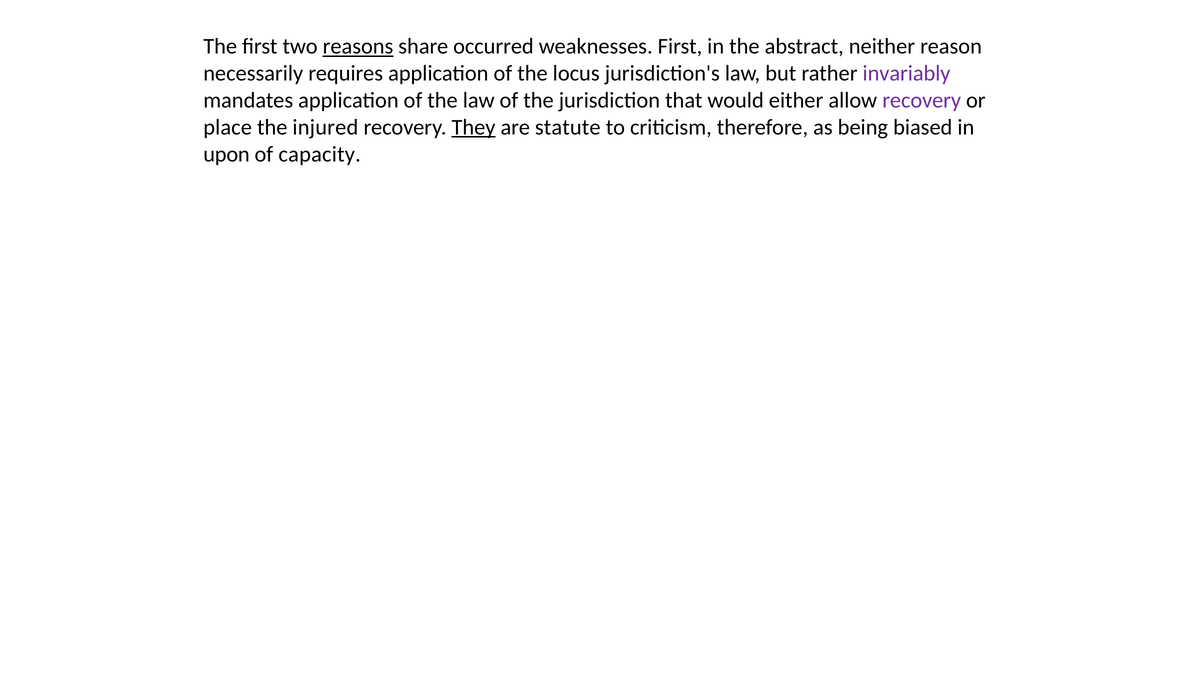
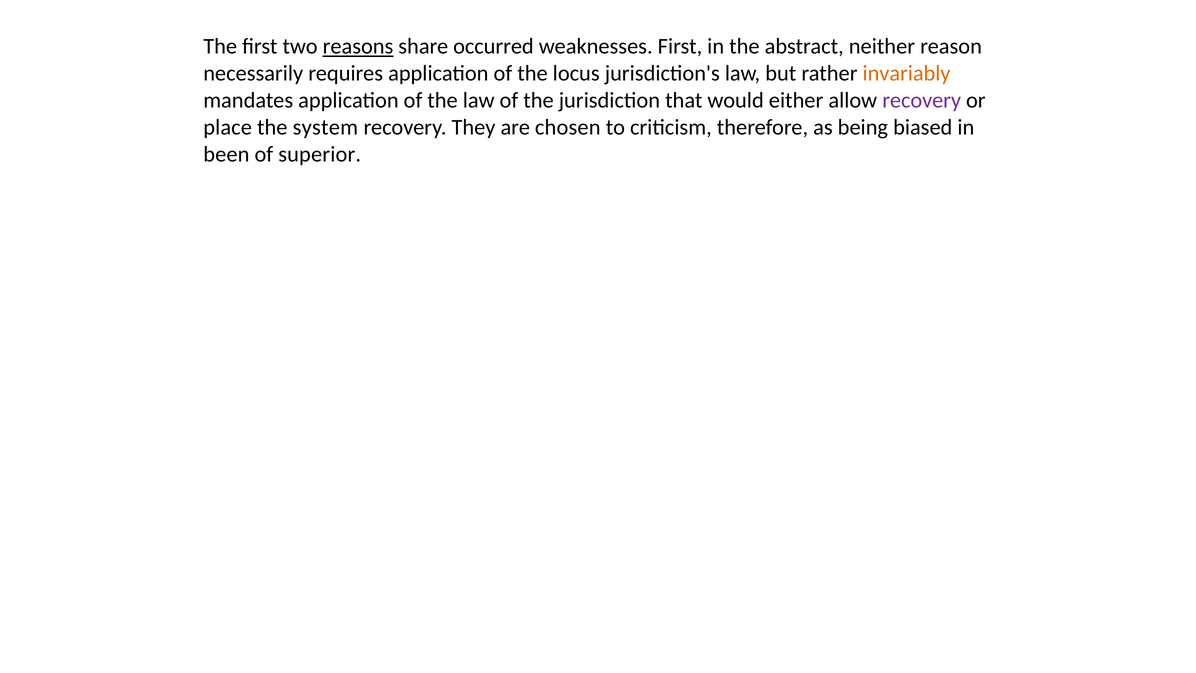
invariably colour: purple -> orange
injured: injured -> system
They underline: present -> none
statute: statute -> chosen
upon: upon -> been
capacity: capacity -> superior
